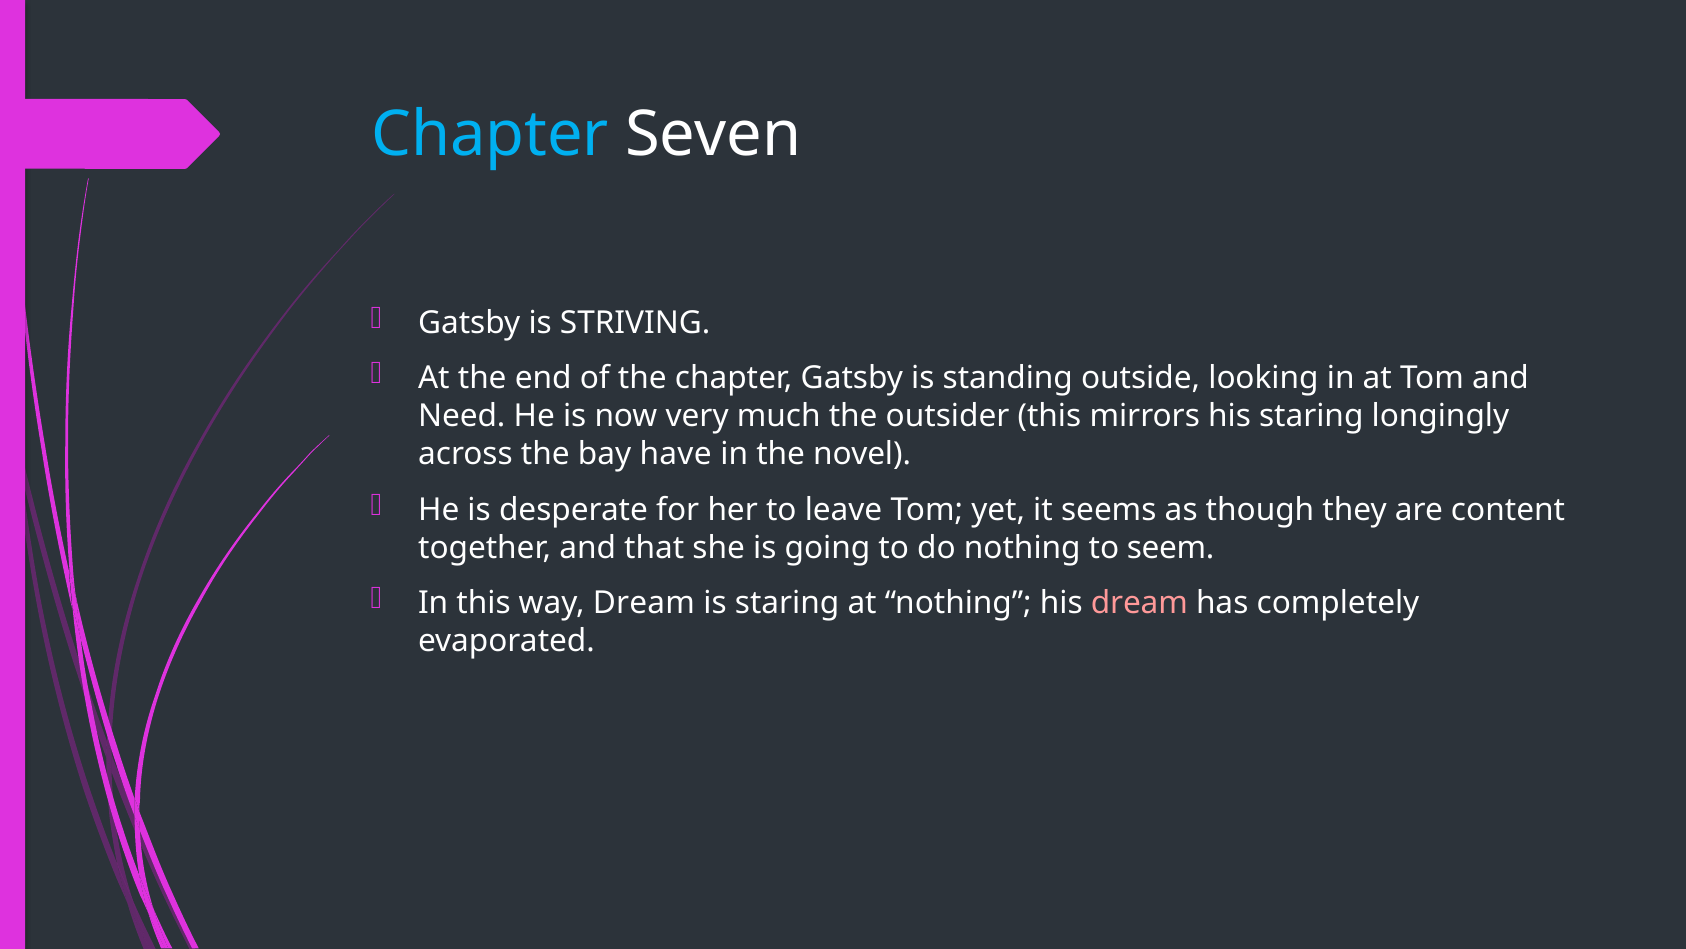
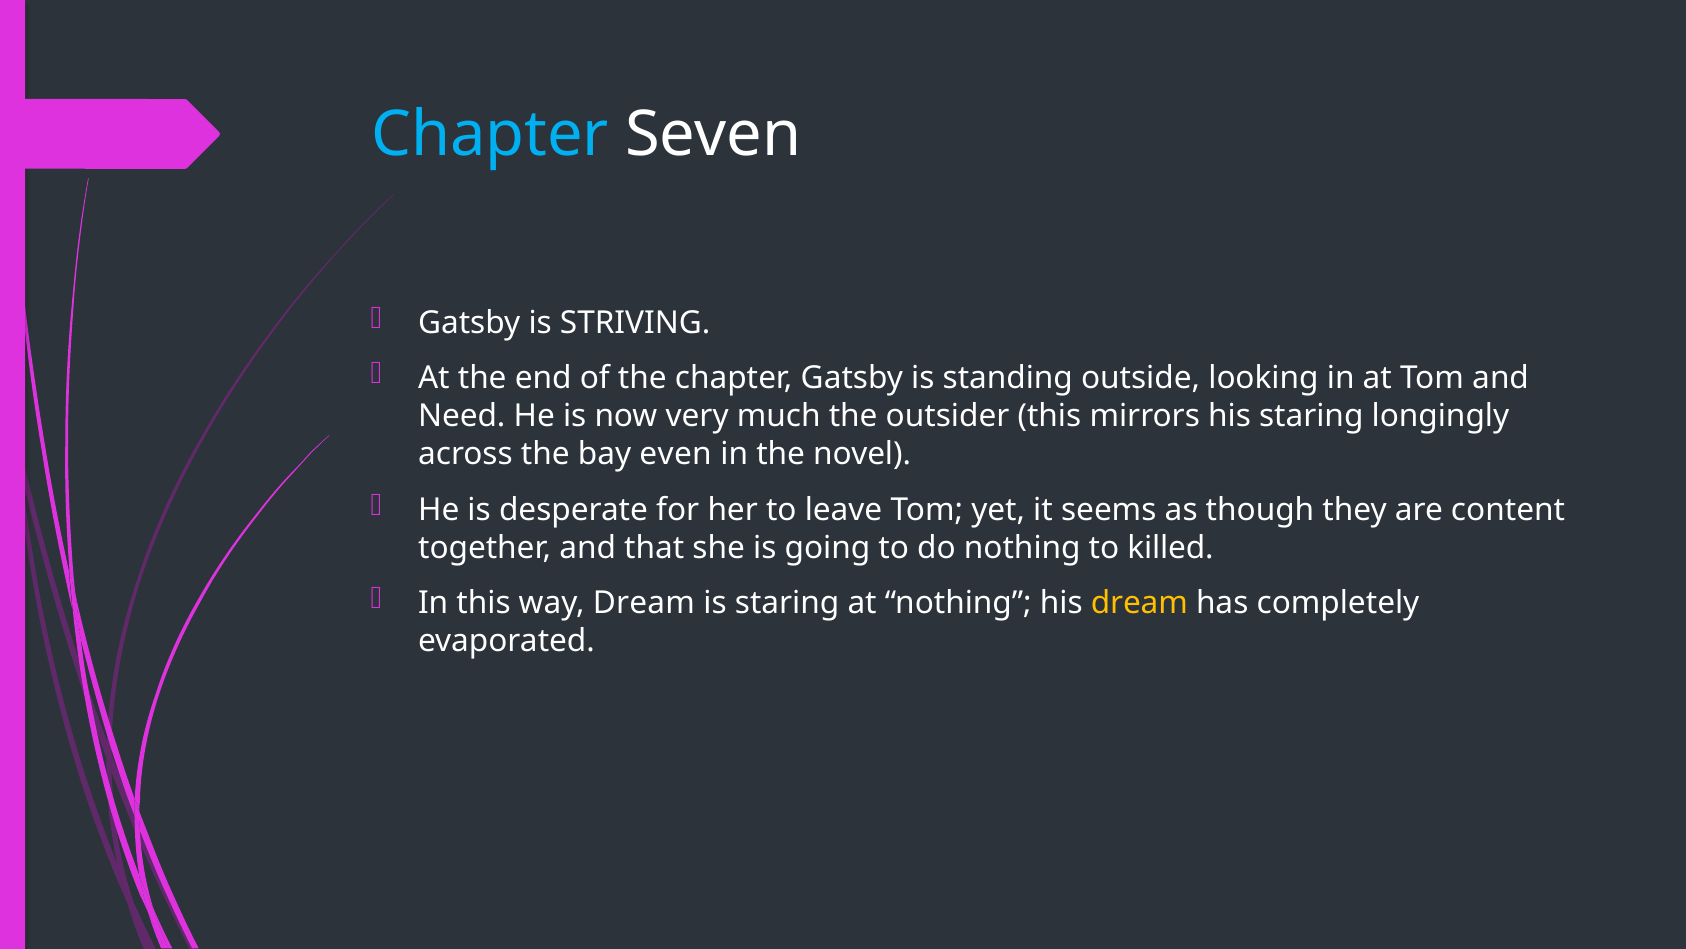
have: have -> even
seem: seem -> killed
dream at (1139, 603) colour: pink -> yellow
